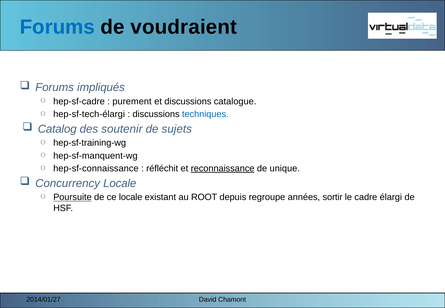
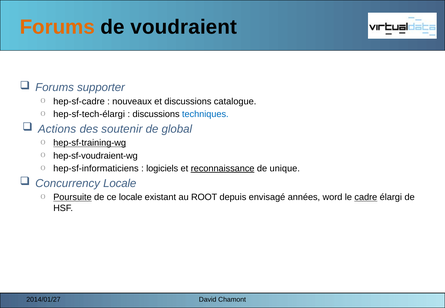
Forums at (57, 27) colour: blue -> orange
impliqués: impliqués -> supporter
purement: purement -> nouveaux
Catalog: Catalog -> Actions
sujets: sujets -> global
hep-sf-training-wg underline: none -> present
hep-sf-manquent-wg: hep-sf-manquent-wg -> hep-sf-voudraient-wg
hep-sf-connaissance: hep-sf-connaissance -> hep-sf-informaticiens
réfléchit: réfléchit -> logiciels
regroupe: regroupe -> envisagé
sortir: sortir -> word
cadre underline: none -> present
